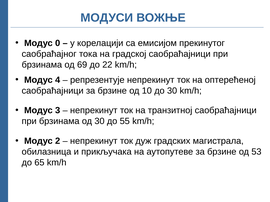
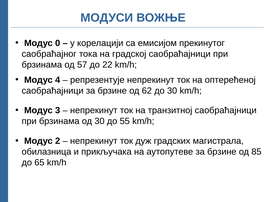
69: 69 -> 57
10: 10 -> 62
53: 53 -> 85
